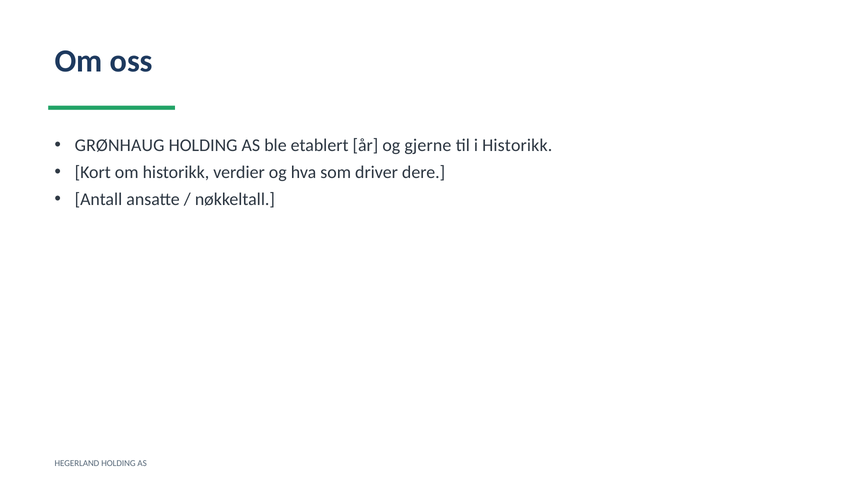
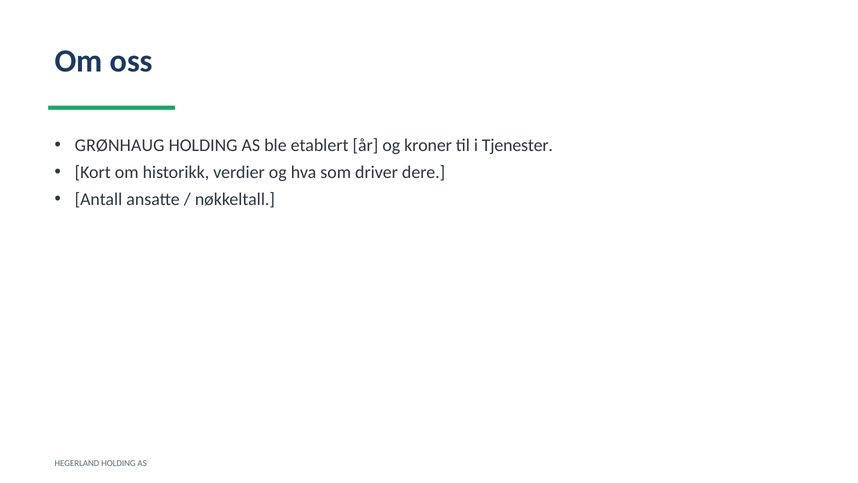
gjerne: gjerne -> kroner
i Historikk: Historikk -> Tjenester
